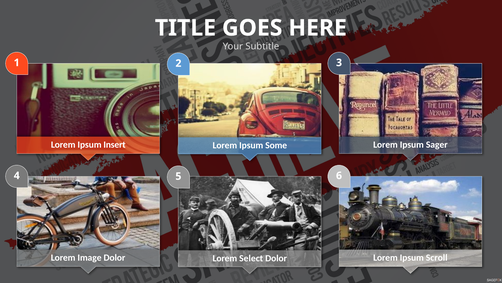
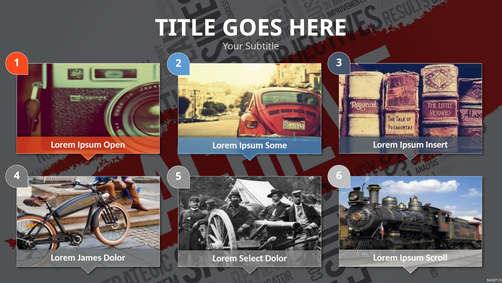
Insert: Insert -> Open
Sager: Sager -> Insert
Image: Image -> James
